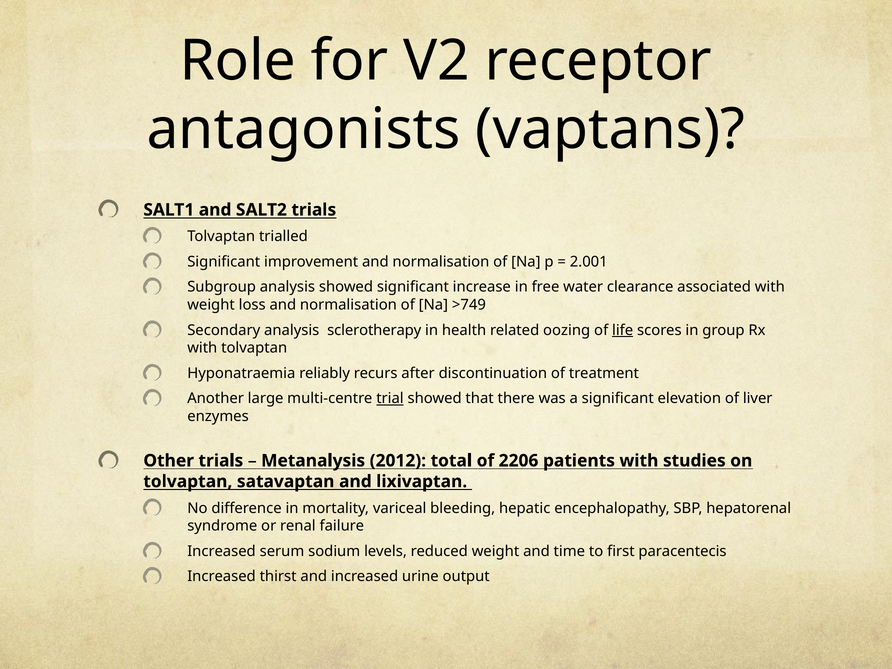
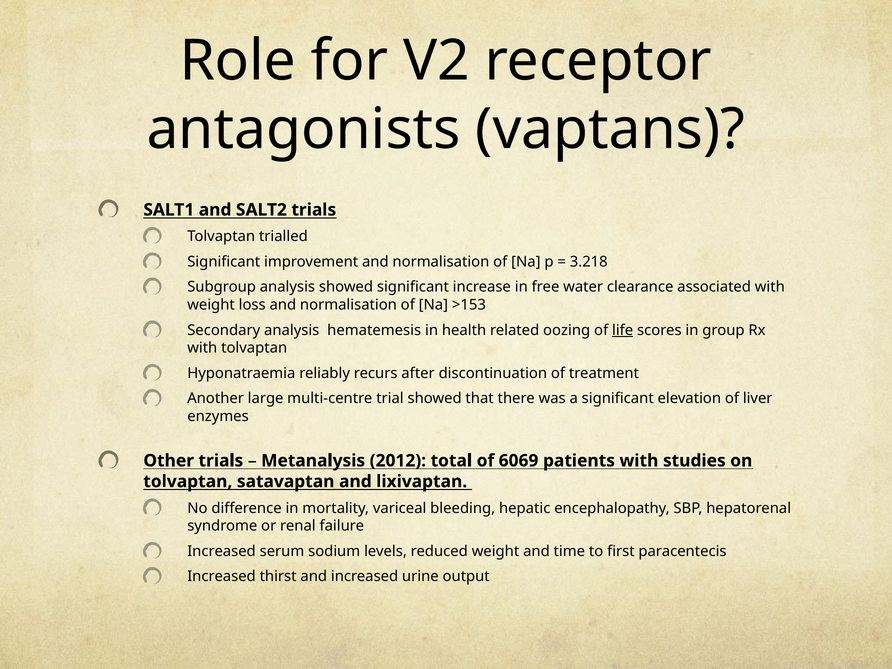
2.001: 2.001 -> 3.218
>749: >749 -> >153
sclerotherapy: sclerotherapy -> hematemesis
trial underline: present -> none
2206: 2206 -> 6069
